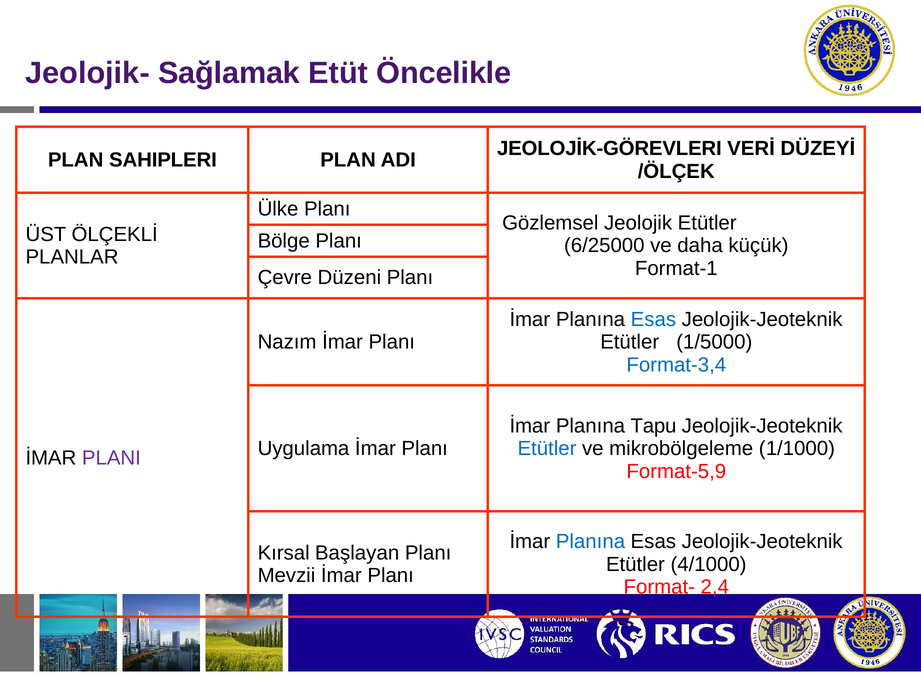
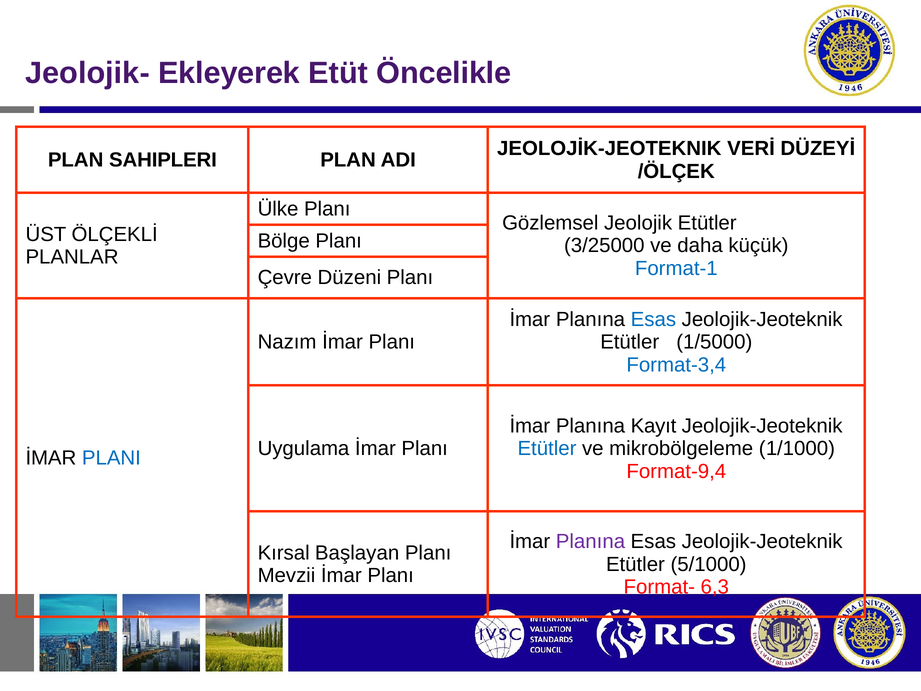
Sağlamak: Sağlamak -> Ekleyerek
JEOLOJİK-GÖREVLERI: JEOLOJİK-GÖREVLERI -> JEOLOJİK-JEOTEKNIK
6/25000: 6/25000 -> 3/25000
Format-1 colour: black -> blue
Tapu: Tapu -> Kayıt
PLANI colour: purple -> blue
Format-5,9: Format-5,9 -> Format-9,4
Planına at (590, 541) colour: blue -> purple
4/1000: 4/1000 -> 5/1000
2,4: 2,4 -> 6,3
